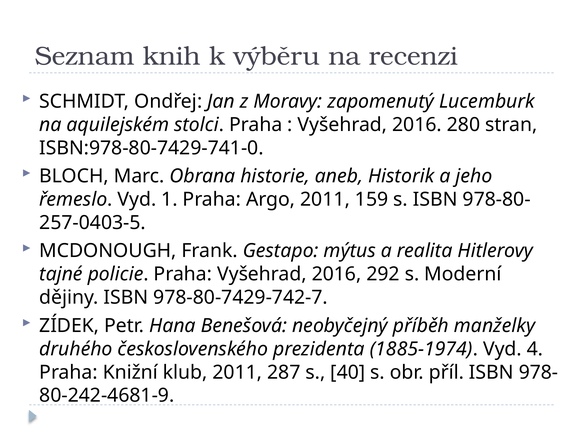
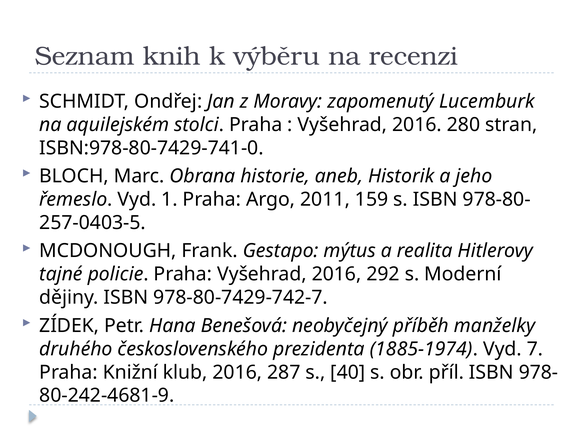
4: 4 -> 7
klub 2011: 2011 -> 2016
